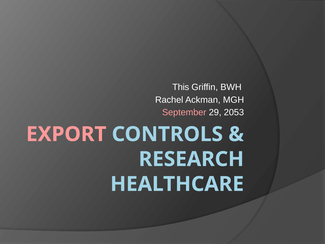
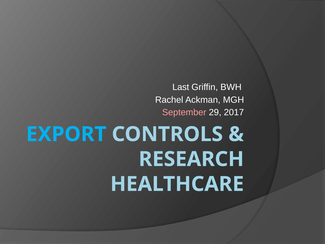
This: This -> Last
2053: 2053 -> 2017
EXPORT colour: pink -> light blue
